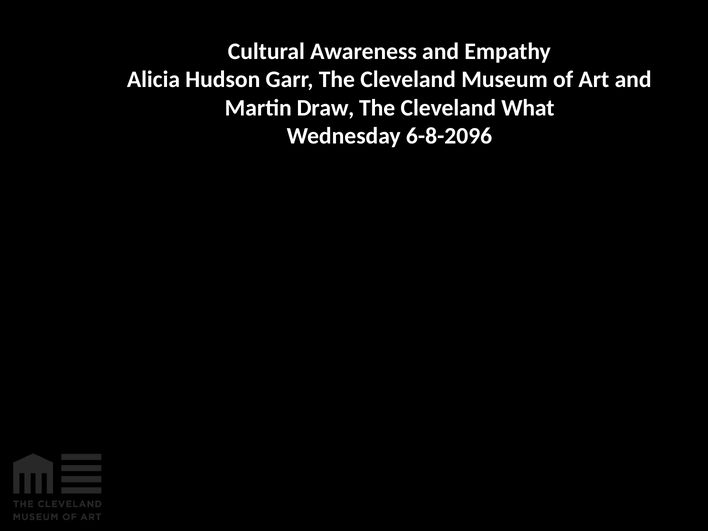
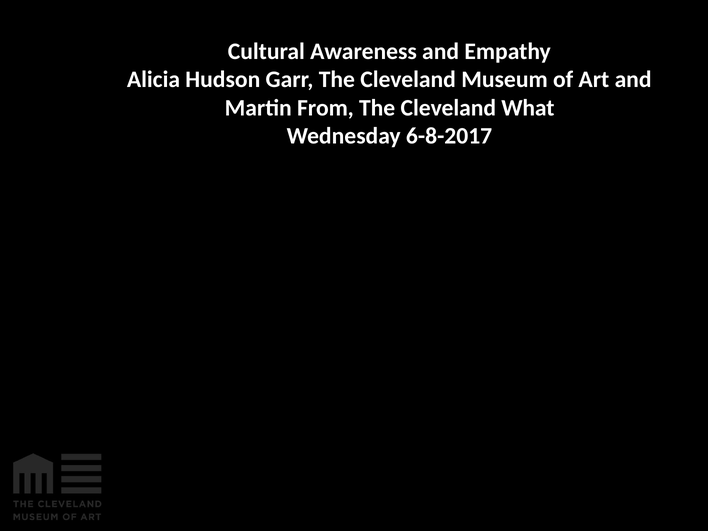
Draw: Draw -> From
6-8-2096: 6-8-2096 -> 6-8-2017
